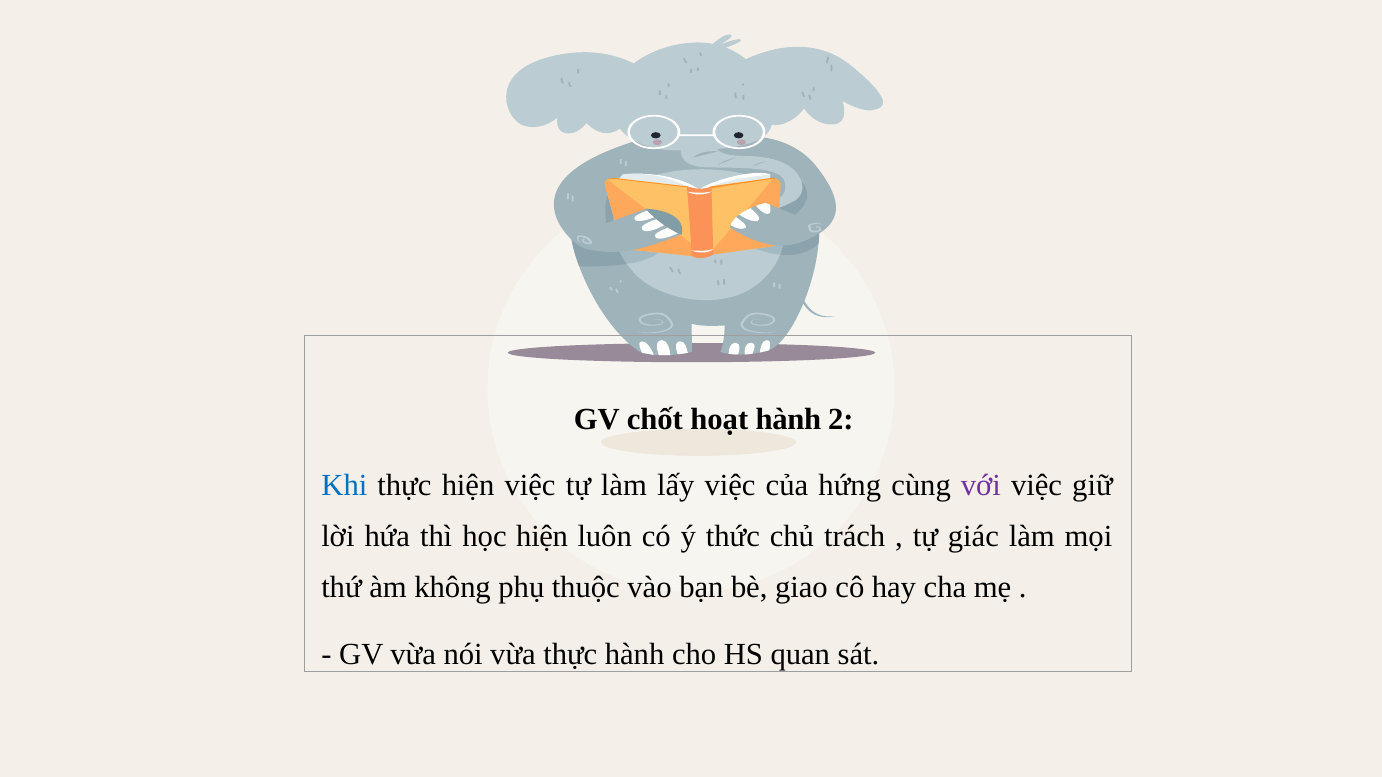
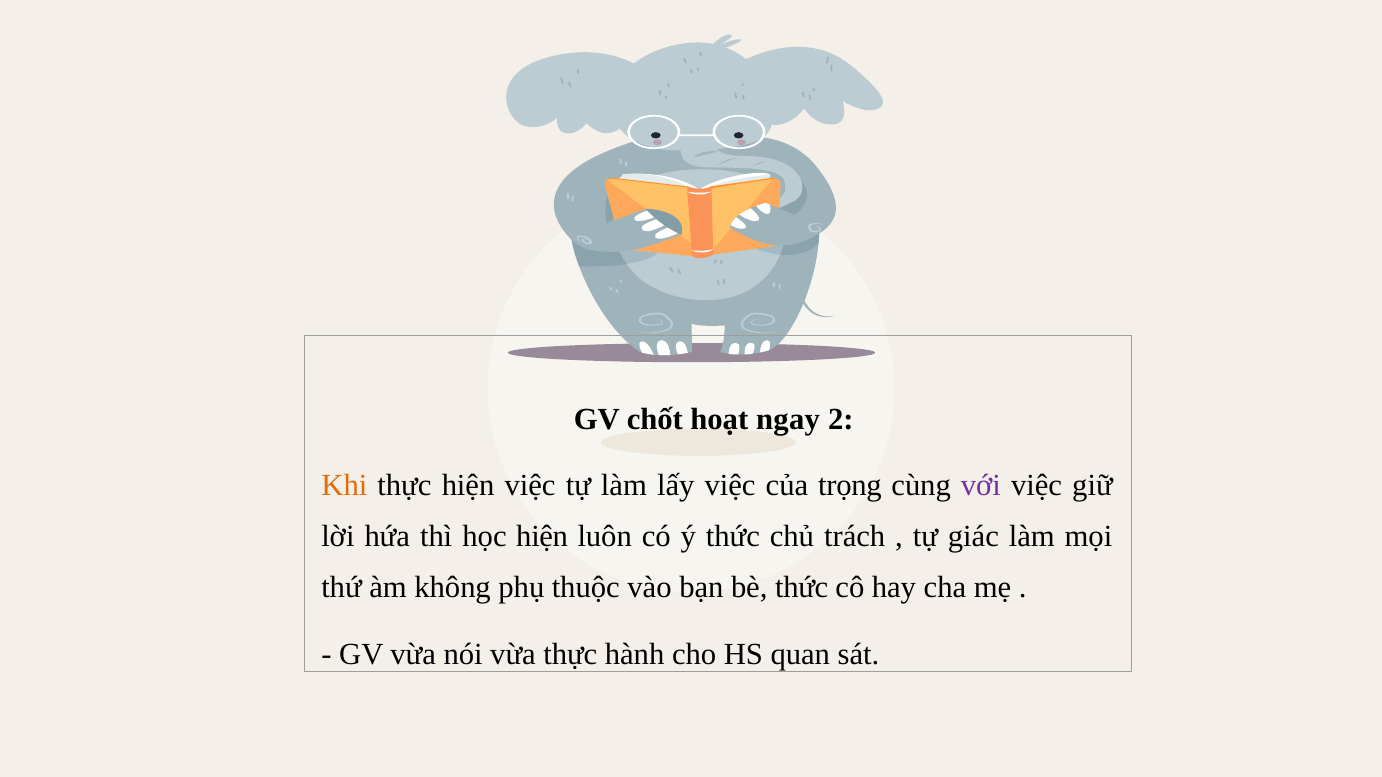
hoạt hành: hành -> ngay
Khi colour: blue -> orange
hứng: hứng -> trọng
bè giao: giao -> thức
